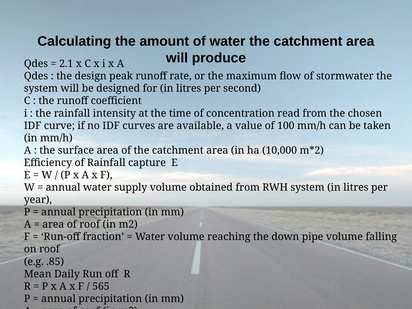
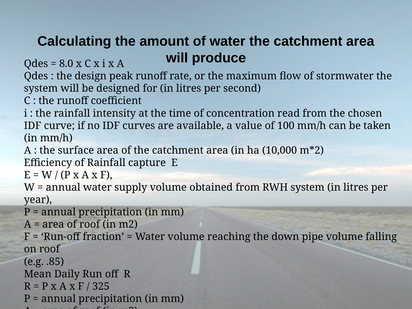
2.1: 2.1 -> 8.0
565: 565 -> 325
